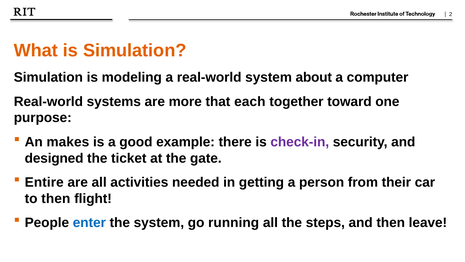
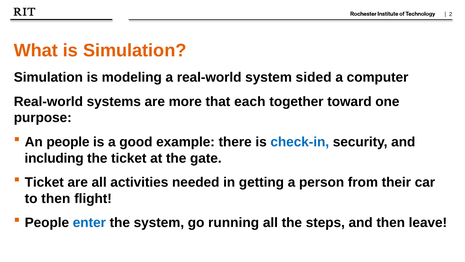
about: about -> sided
An makes: makes -> people
check-in colour: purple -> blue
designed: designed -> including
Entire at (44, 182): Entire -> Ticket
